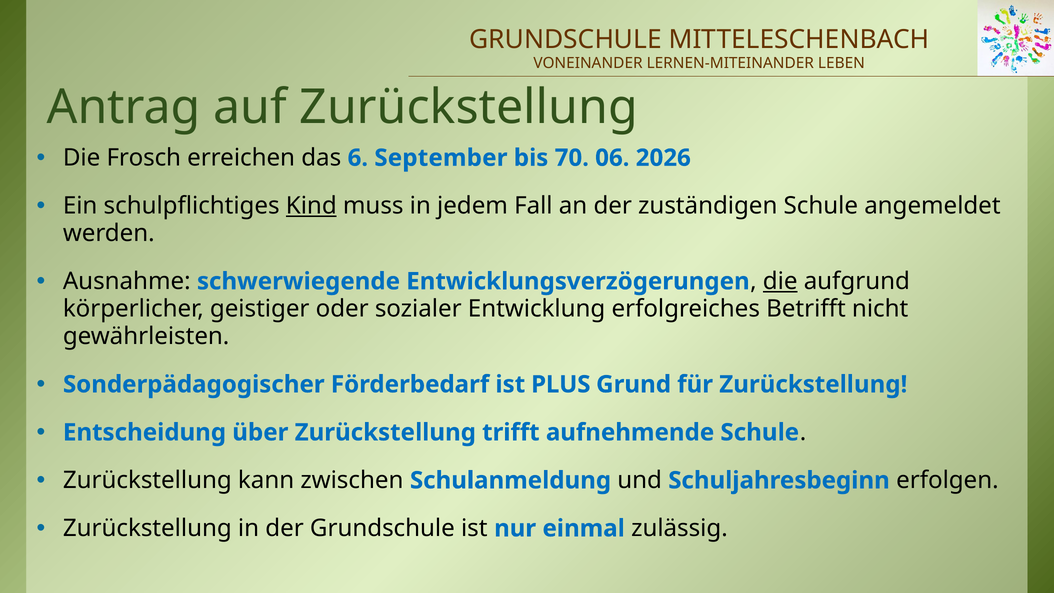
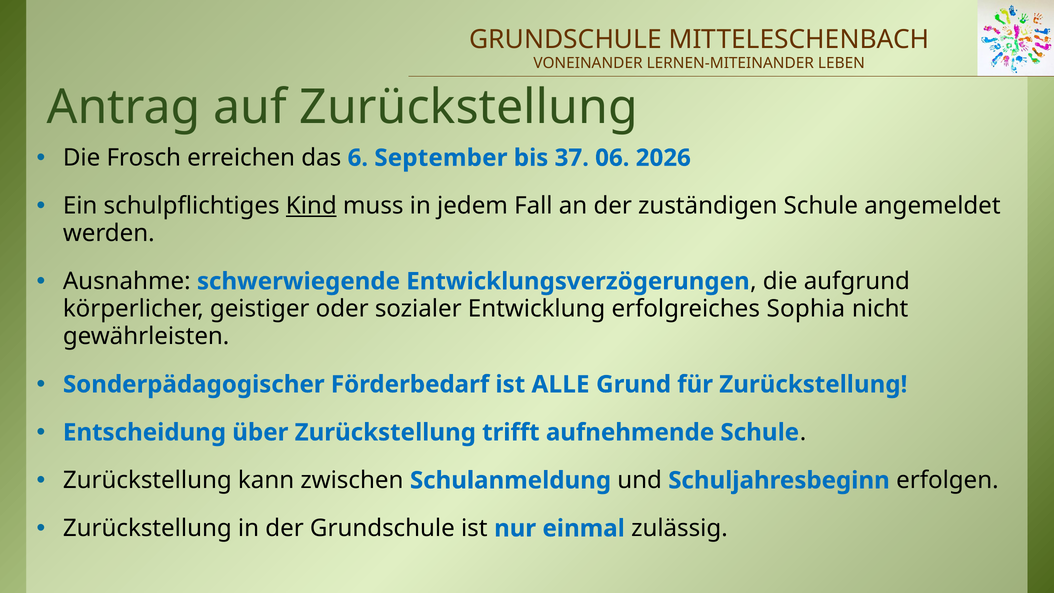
70: 70 -> 37
die at (780, 281) underline: present -> none
Betrifft: Betrifft -> Sophia
PLUS: PLUS -> ALLE
